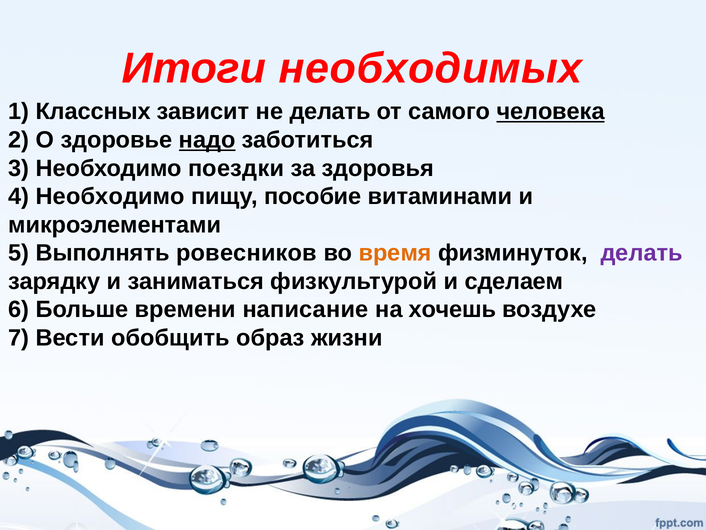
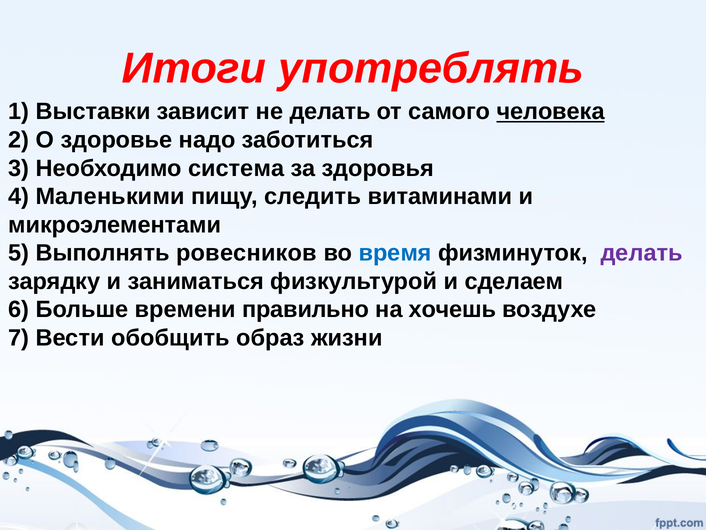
необходимых: необходимых -> употреблять
Классных: Классных -> Выставки
надо underline: present -> none
поездки: поездки -> система
4 Необходимо: Необходимо -> Маленькими
пособие: пособие -> следить
время colour: orange -> blue
написание: написание -> правильно
